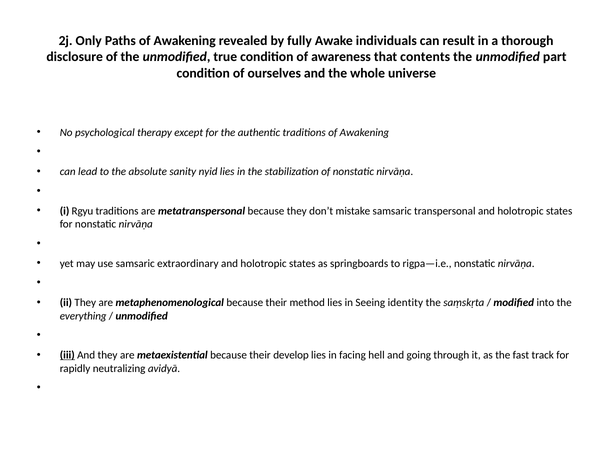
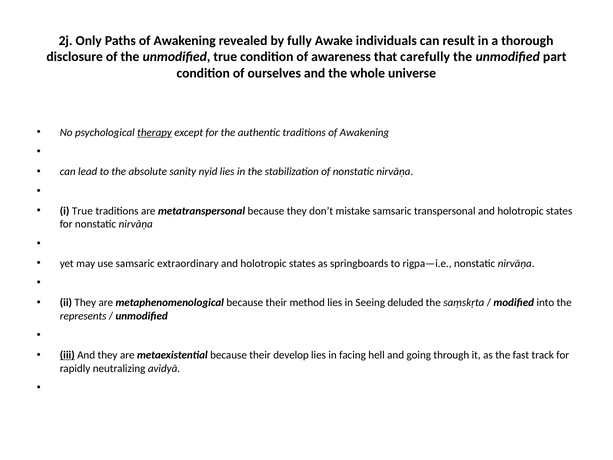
contents: contents -> carefully
therapy underline: none -> present
i Rgyu: Rgyu -> True
identity: identity -> deluded
everything: everything -> represents
